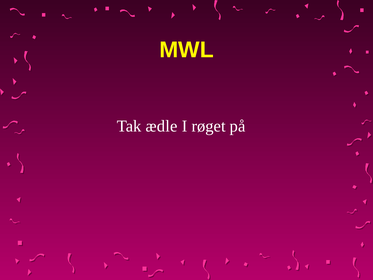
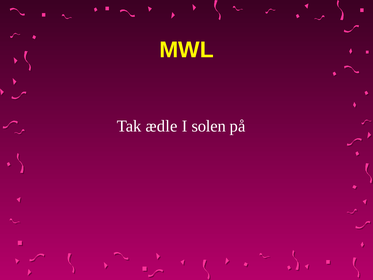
røget: røget -> solen
